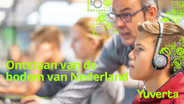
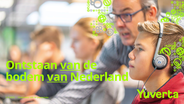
van at (57, 77) underline: none -> present
